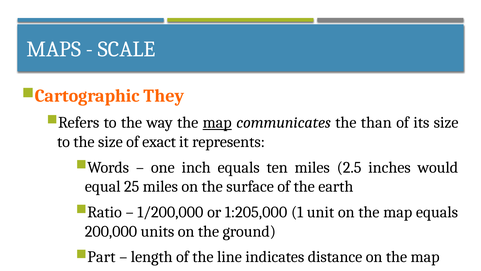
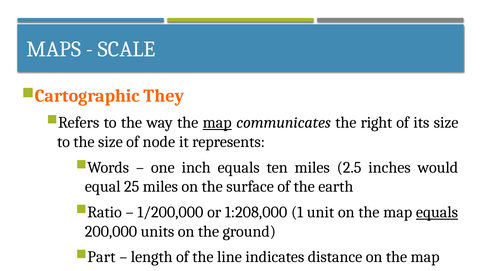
than: than -> right
exact: exact -> node
1:205,000: 1:205,000 -> 1:208,000
equals at (437, 212) underline: none -> present
